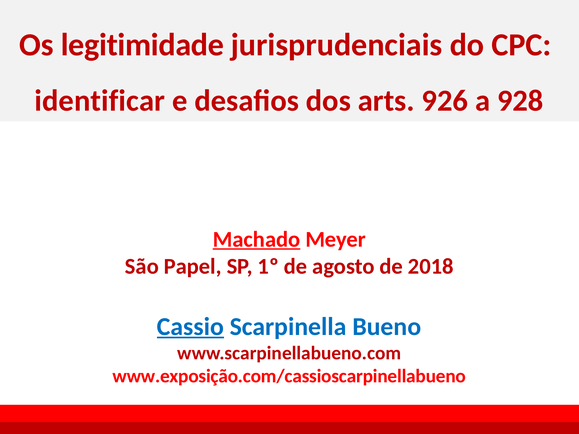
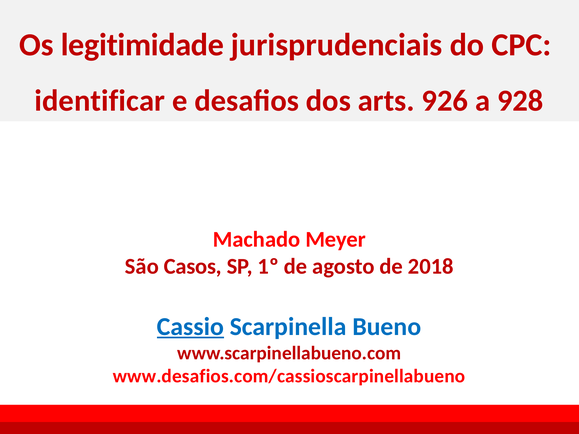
Machado underline: present -> none
Papel: Papel -> Casos
www.exposição.com/cassioscarpinellabueno: www.exposição.com/cassioscarpinellabueno -> www.desafios.com/cassioscarpinellabueno
